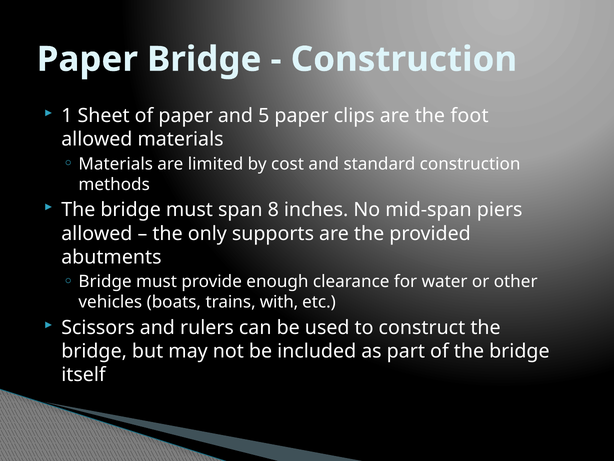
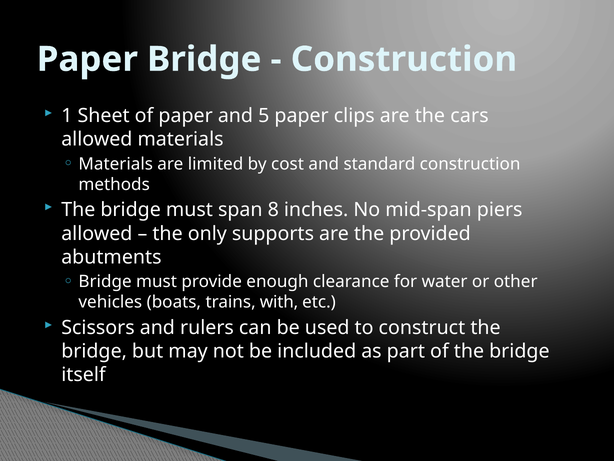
foot: foot -> cars
